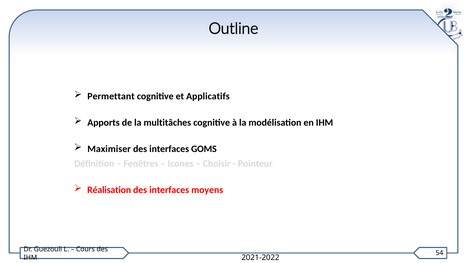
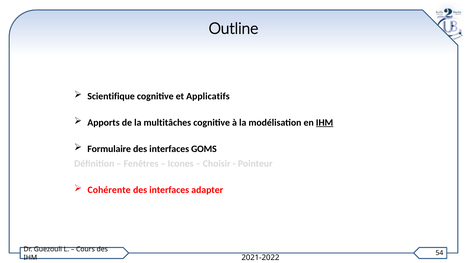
Permettant: Permettant -> Scientifique
IHM at (325, 122) underline: none -> present
Maximiser: Maximiser -> Formulaire
Réalisation: Réalisation -> Cohérente
moyens: moyens -> adapter
